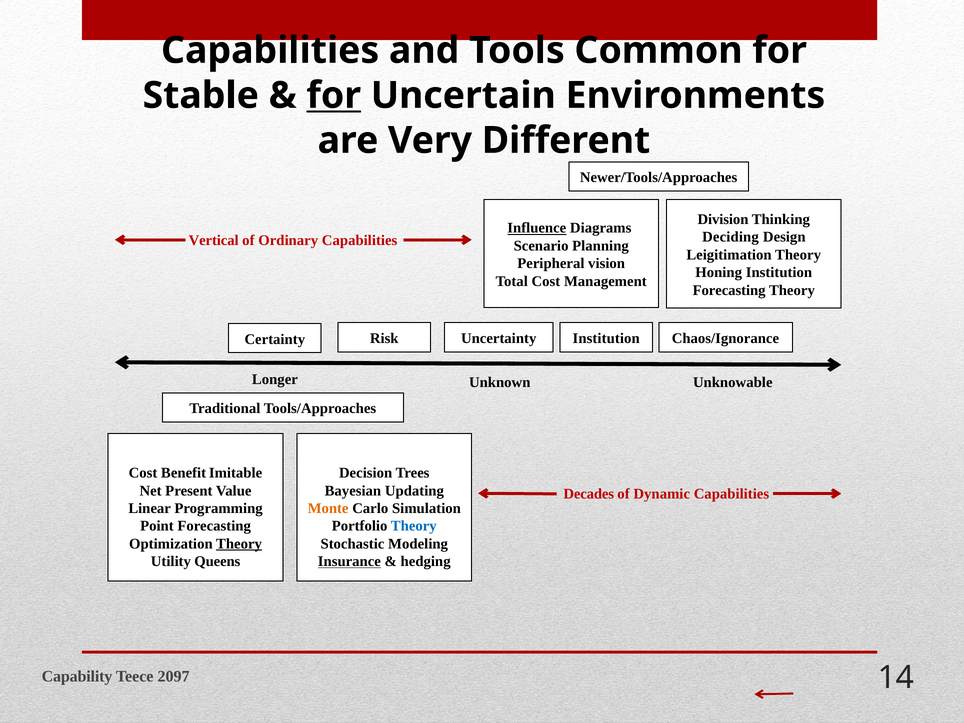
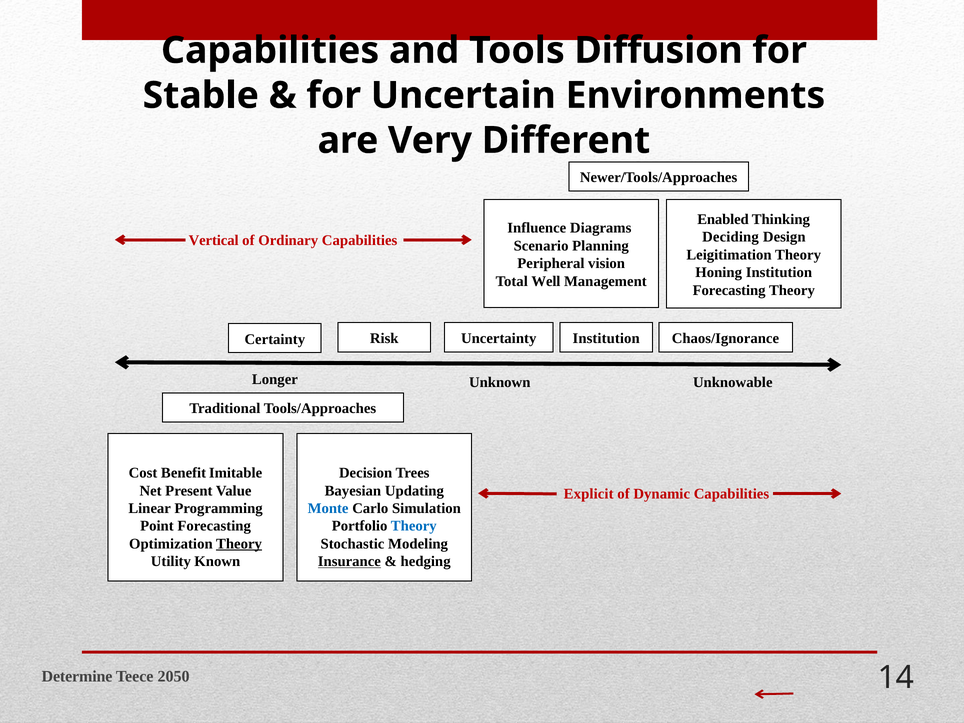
Common: Common -> Diffusion
for at (334, 95) underline: present -> none
Division: Division -> Enabled
Influence underline: present -> none
Total Cost: Cost -> Well
Decades: Decades -> Explicit
Monte colour: orange -> blue
Queens: Queens -> Known
Capability: Capability -> Determine
2097: 2097 -> 2050
